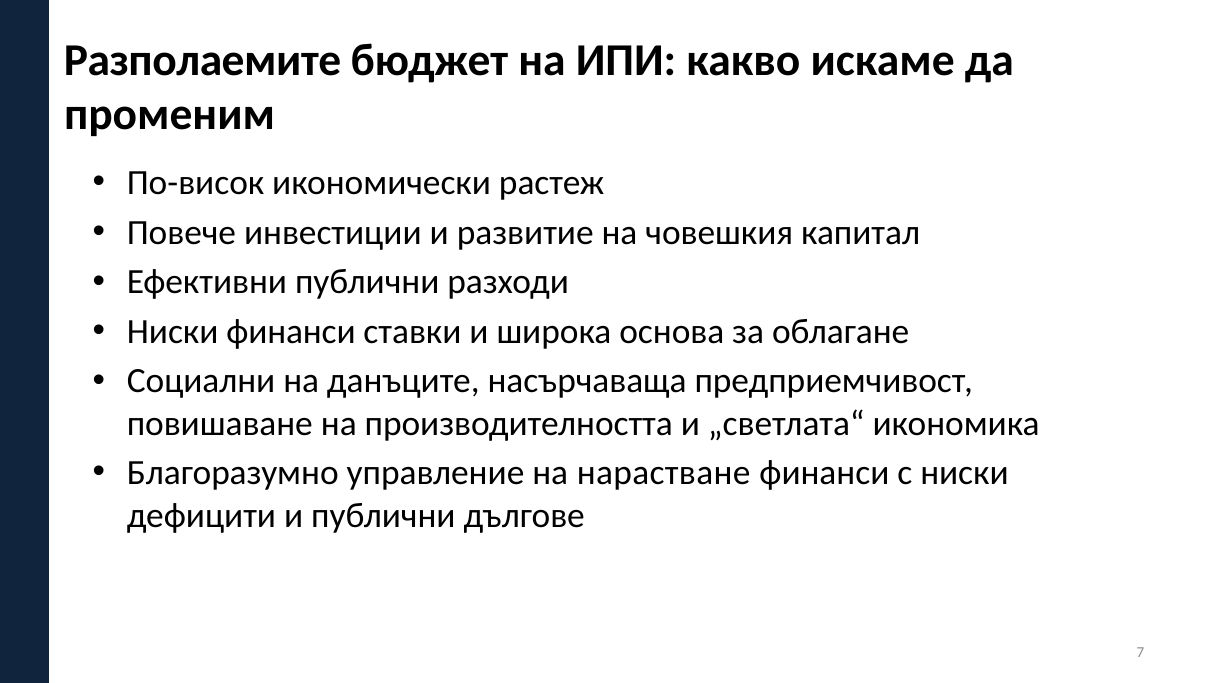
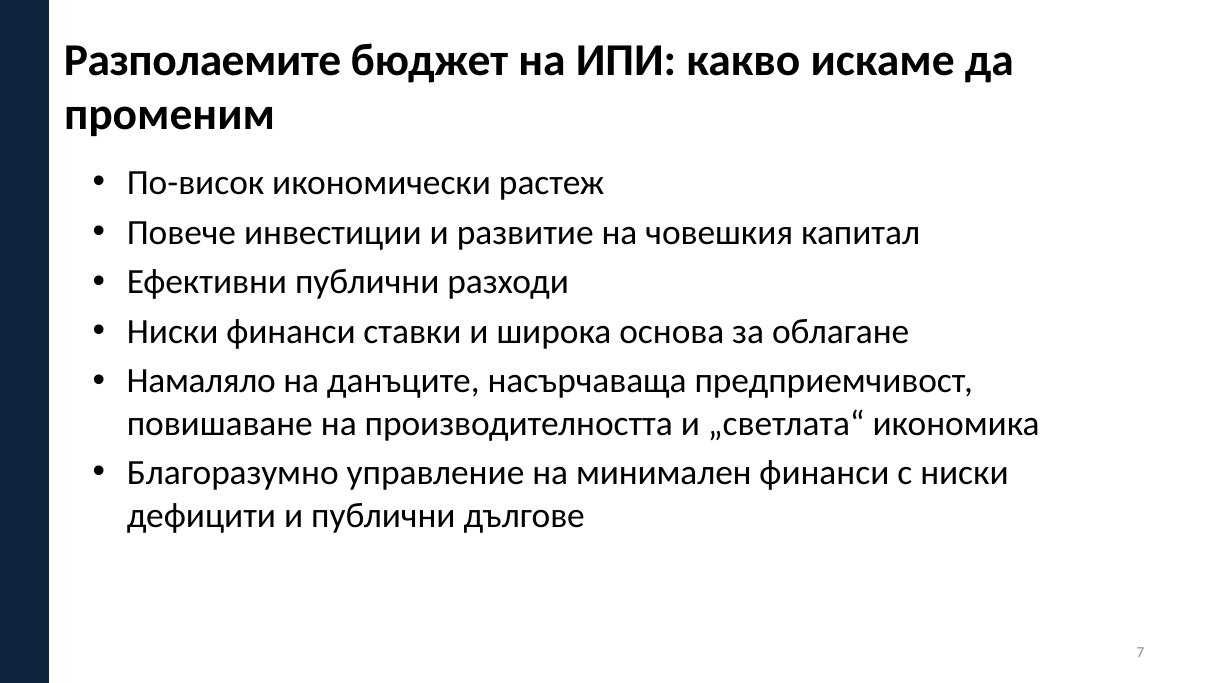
Социални: Социални -> Намаляло
нарастване: нарастване -> минимален
